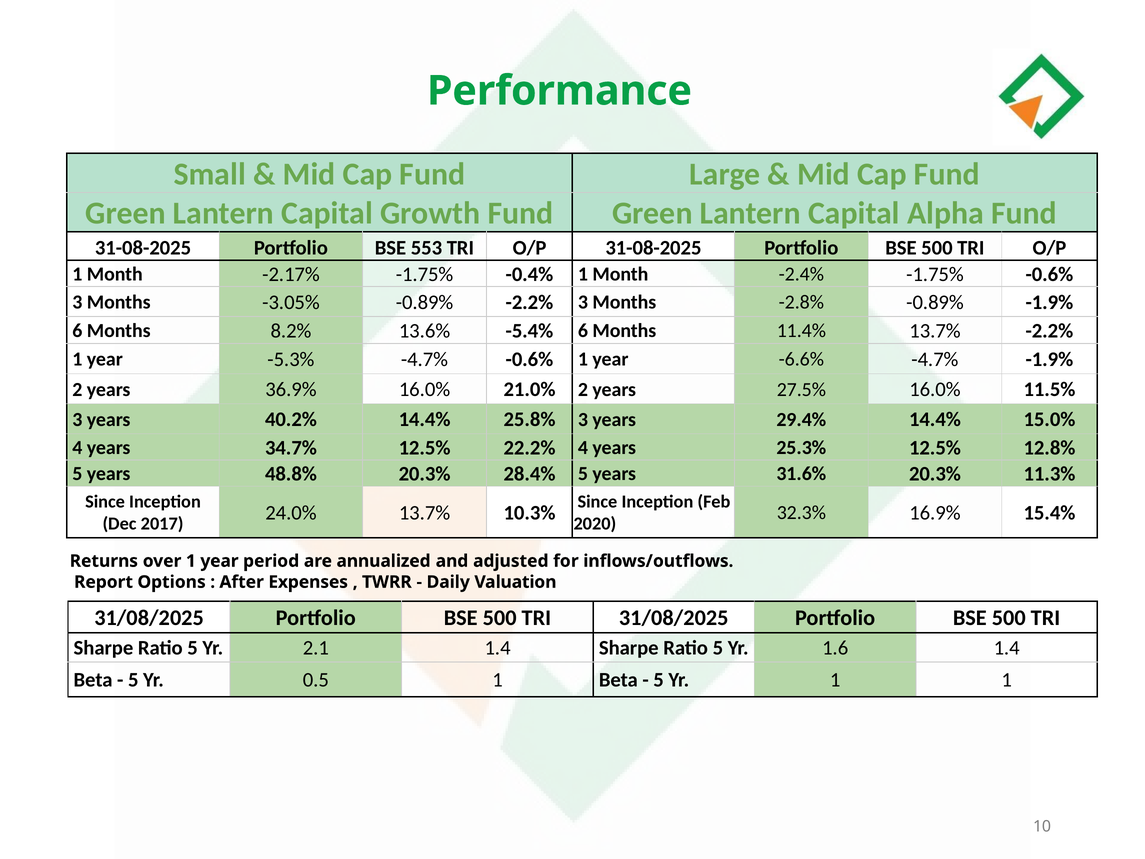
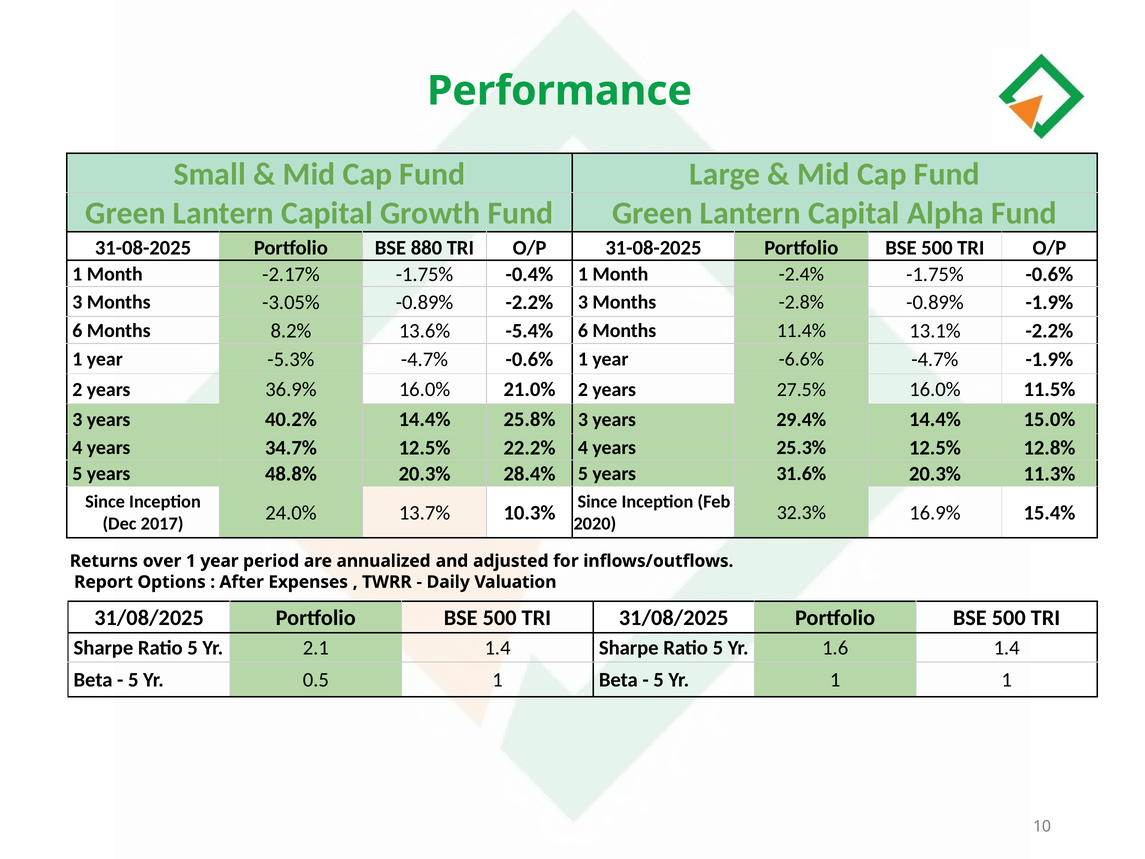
553: 553 -> 880
11.4% 13.7%: 13.7% -> 13.1%
